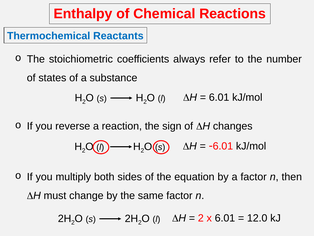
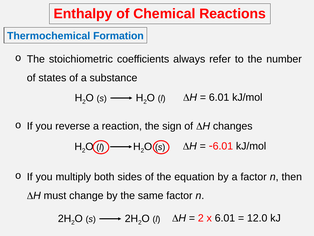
Reactants: Reactants -> Formation
